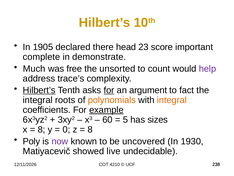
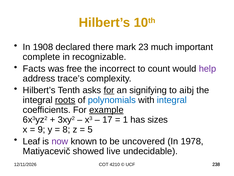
1905: 1905 -> 1908
head: head -> mark
score: score -> much
demonstrate: demonstrate -> recognizable
Much: Much -> Facts
unsorted: unsorted -> incorrect
Hilbert’s at (39, 90) underline: present -> none
argument: argument -> signifying
fact: fact -> aibj
roots underline: none -> present
polynomials colour: orange -> blue
integral at (172, 100) colour: orange -> blue
60: 60 -> 17
5: 5 -> 1
8 at (41, 129): 8 -> 9
0: 0 -> 8
8 at (90, 129): 8 -> 5
Poly: Poly -> Leaf
1930: 1930 -> 1978
